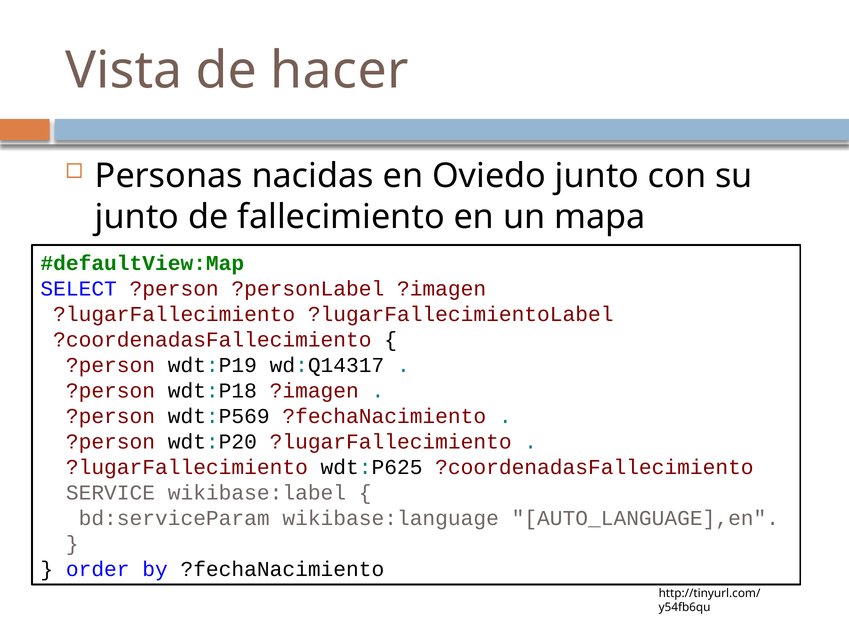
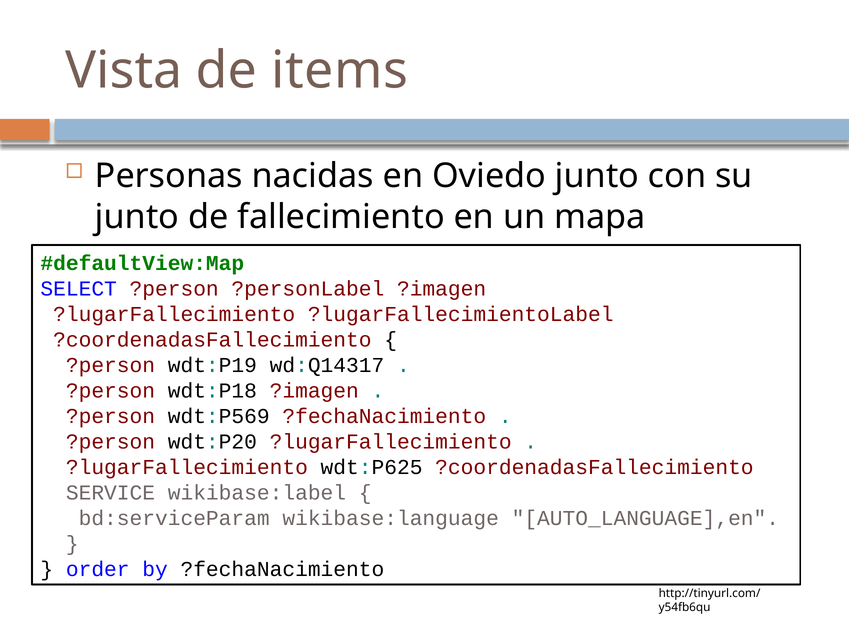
hacer: hacer -> items
